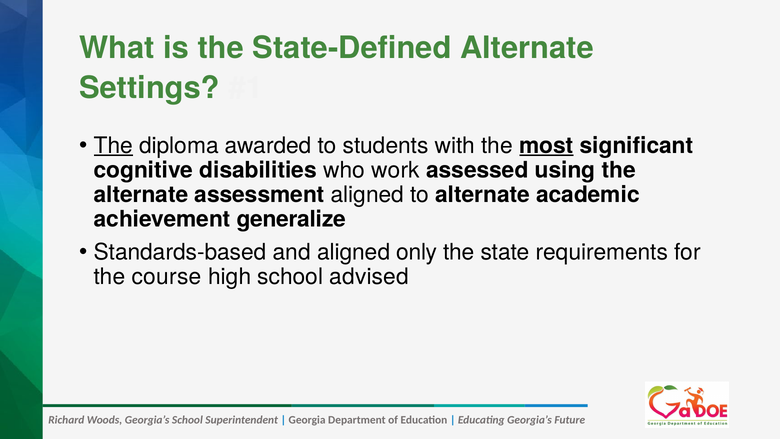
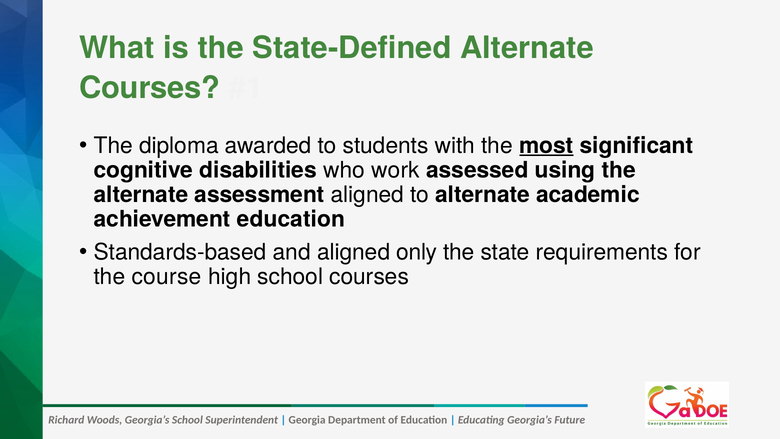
Settings at (150, 88): Settings -> Courses
The at (113, 145) underline: present -> none
achievement generalize: generalize -> education
school advised: advised -> courses
